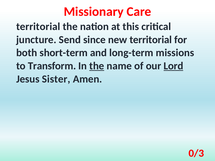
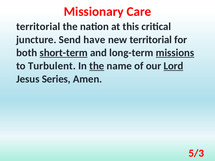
since: since -> have
short-term underline: none -> present
missions underline: none -> present
Transform: Transform -> Turbulent
Sister: Sister -> Series
0/3: 0/3 -> 5/3
